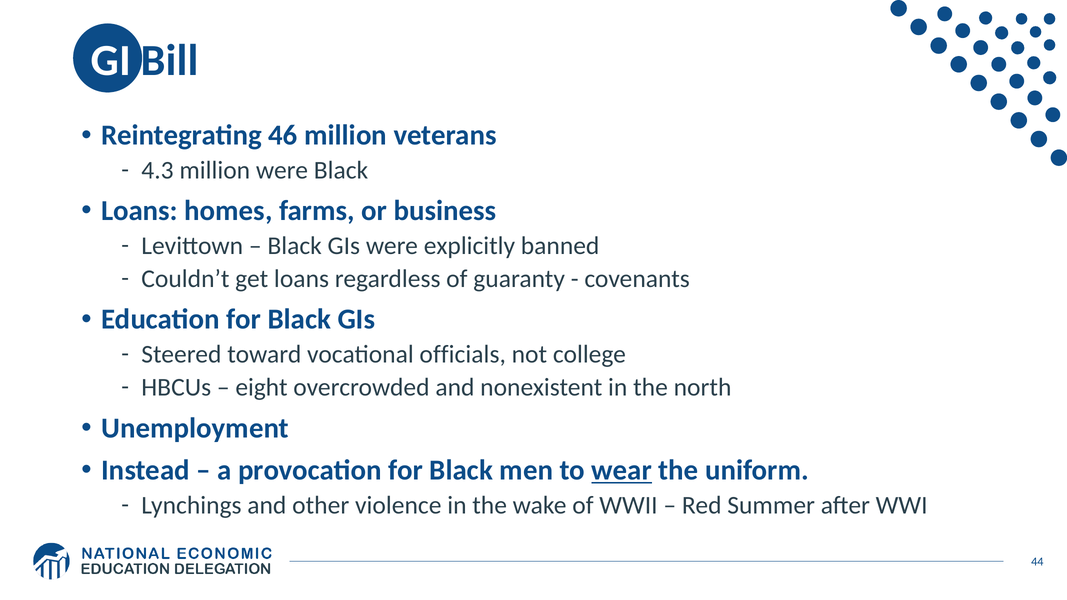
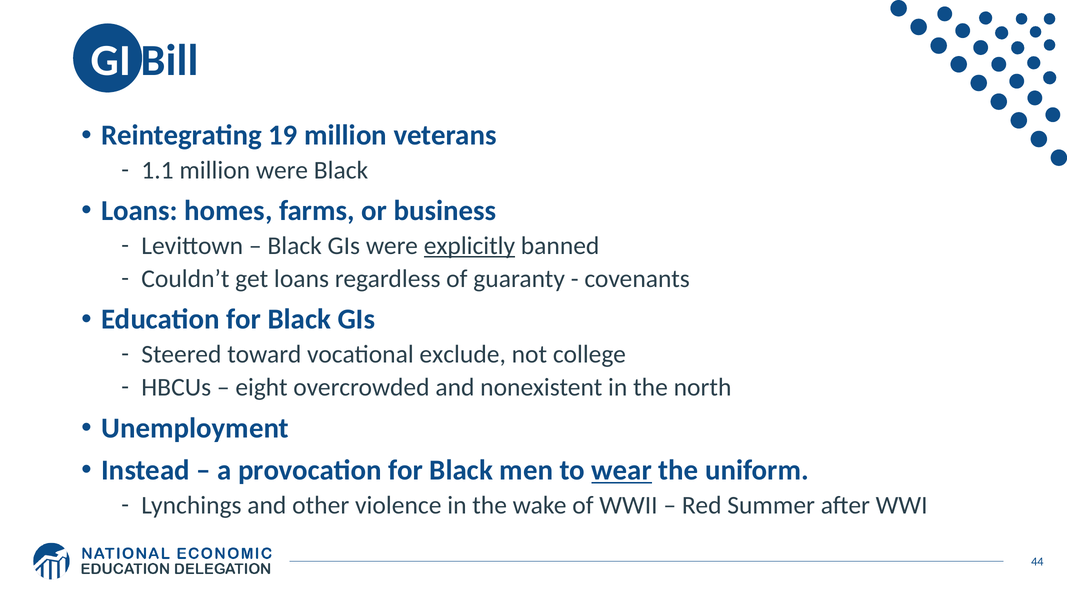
46: 46 -> 19
4.3: 4.3 -> 1.1
explicitly underline: none -> present
officials: officials -> exclude
